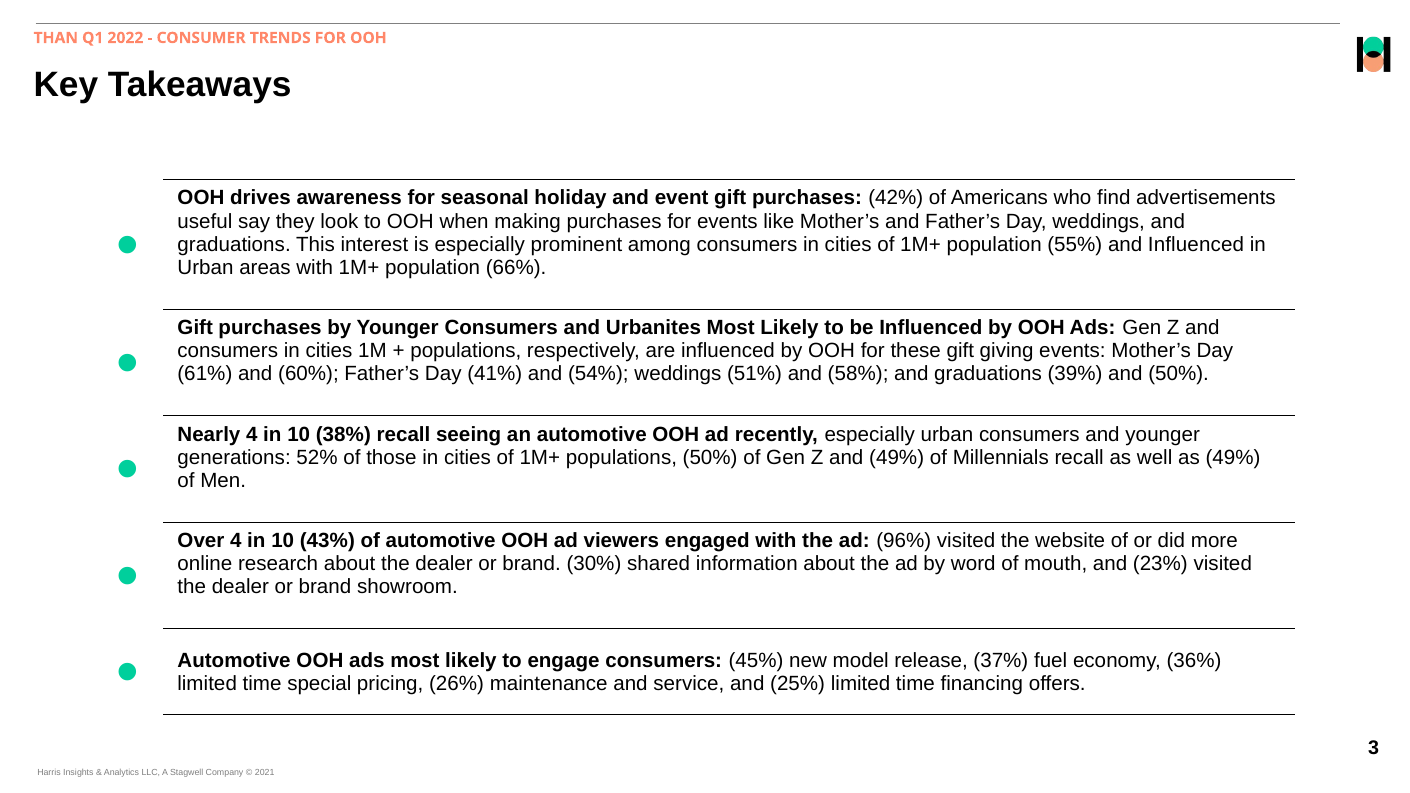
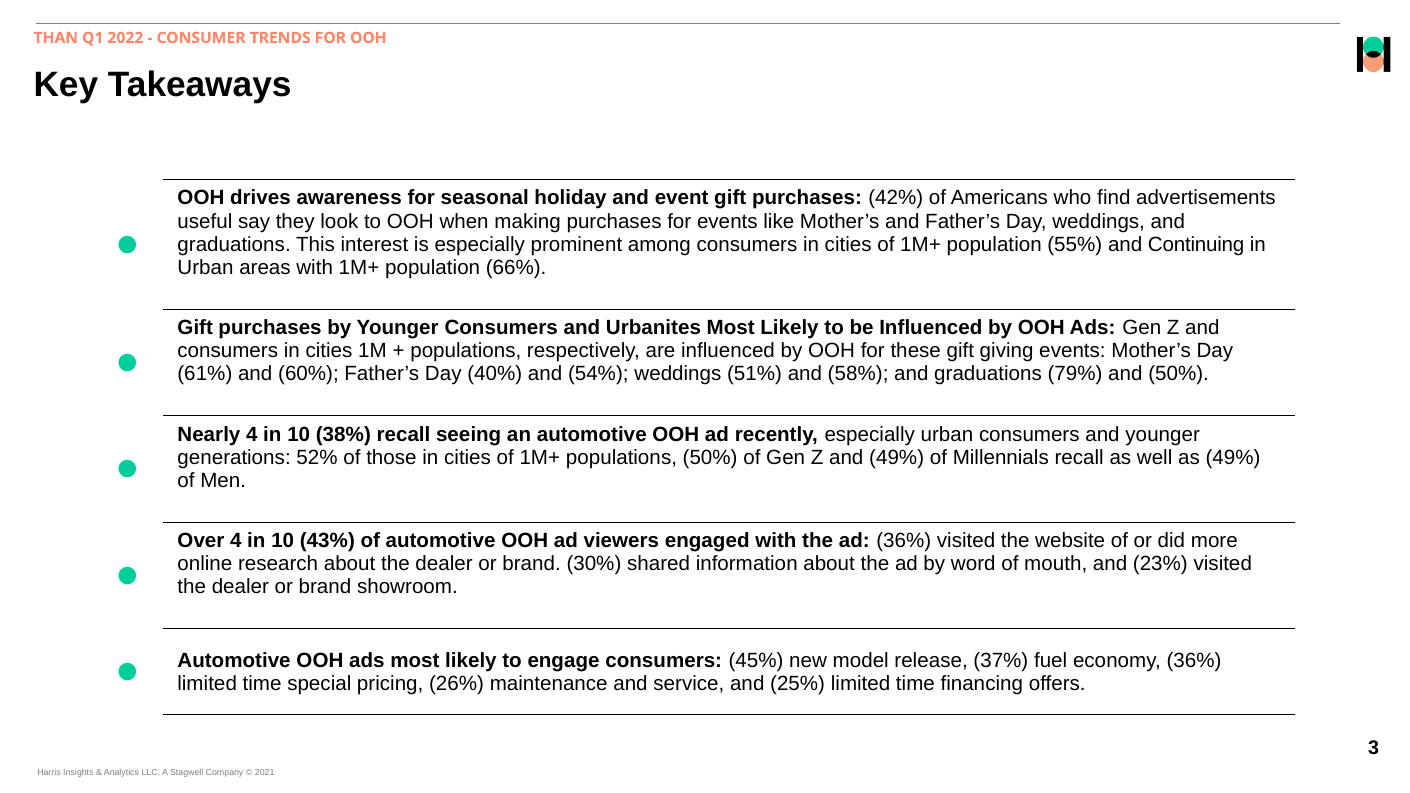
and Influenced: Influenced -> Continuing
41%: 41% -> 40%
39%: 39% -> 79%
ad 96%: 96% -> 36%
